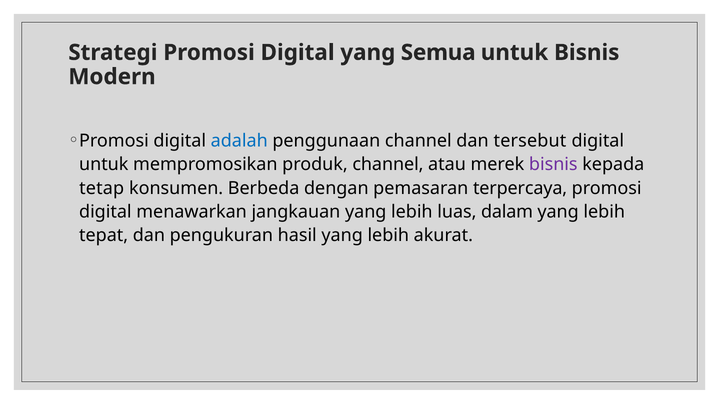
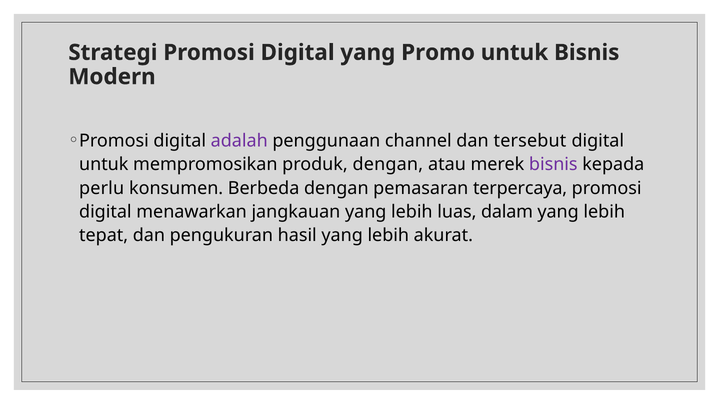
Semua: Semua -> Promo
adalah colour: blue -> purple
produk channel: channel -> dengan
tetap: tetap -> perlu
